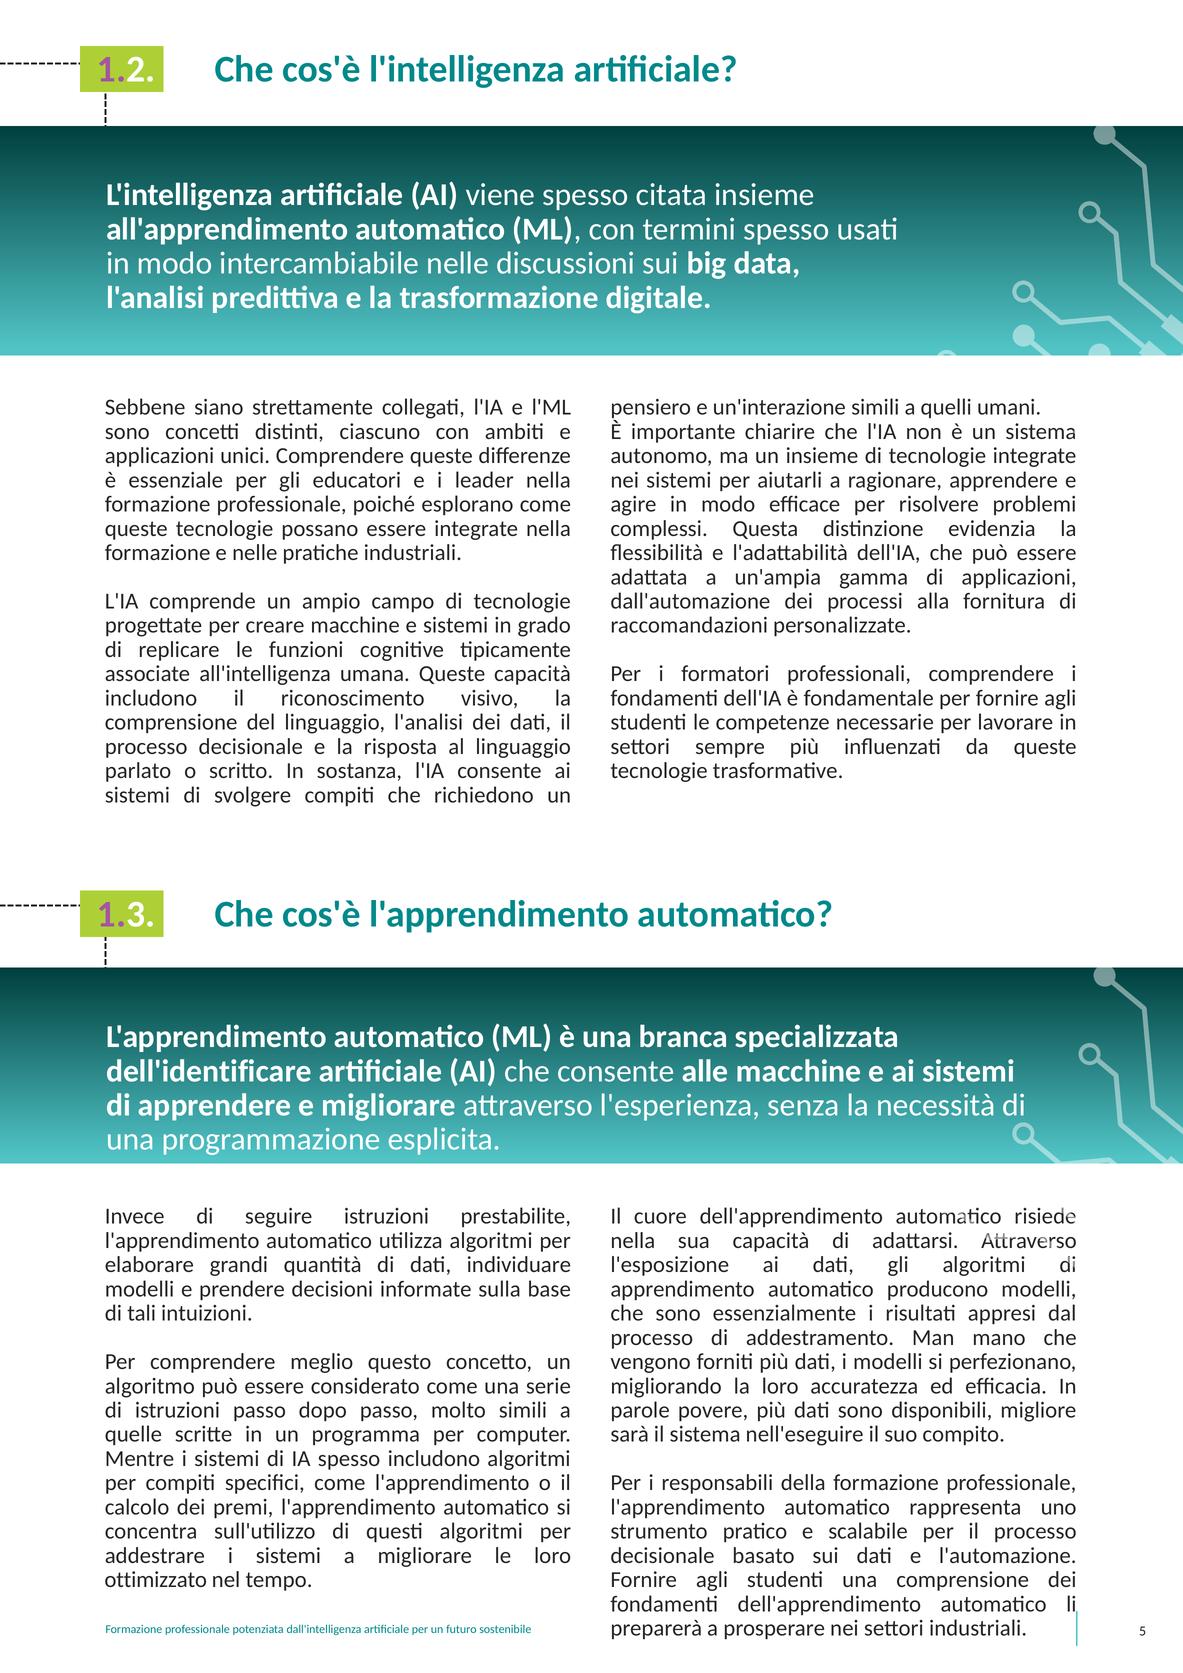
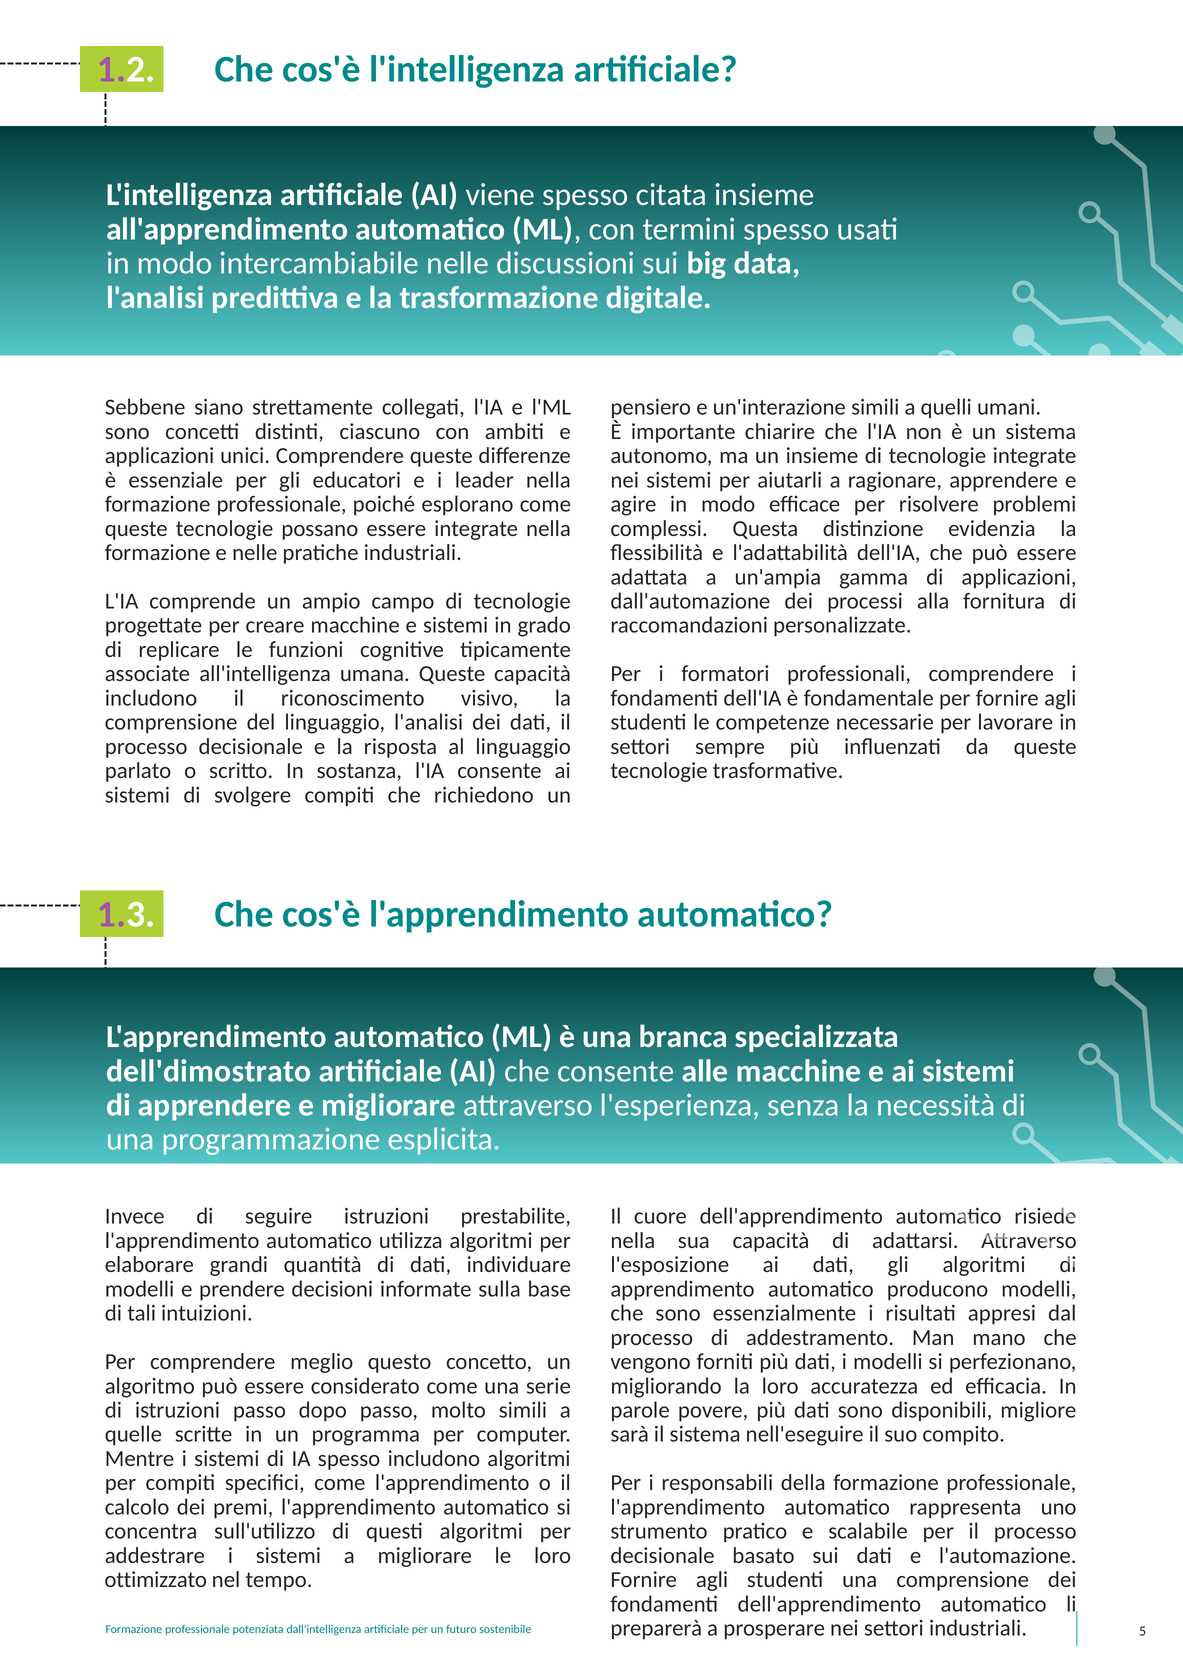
dell'identificare: dell'identificare -> dell'dimostrato
